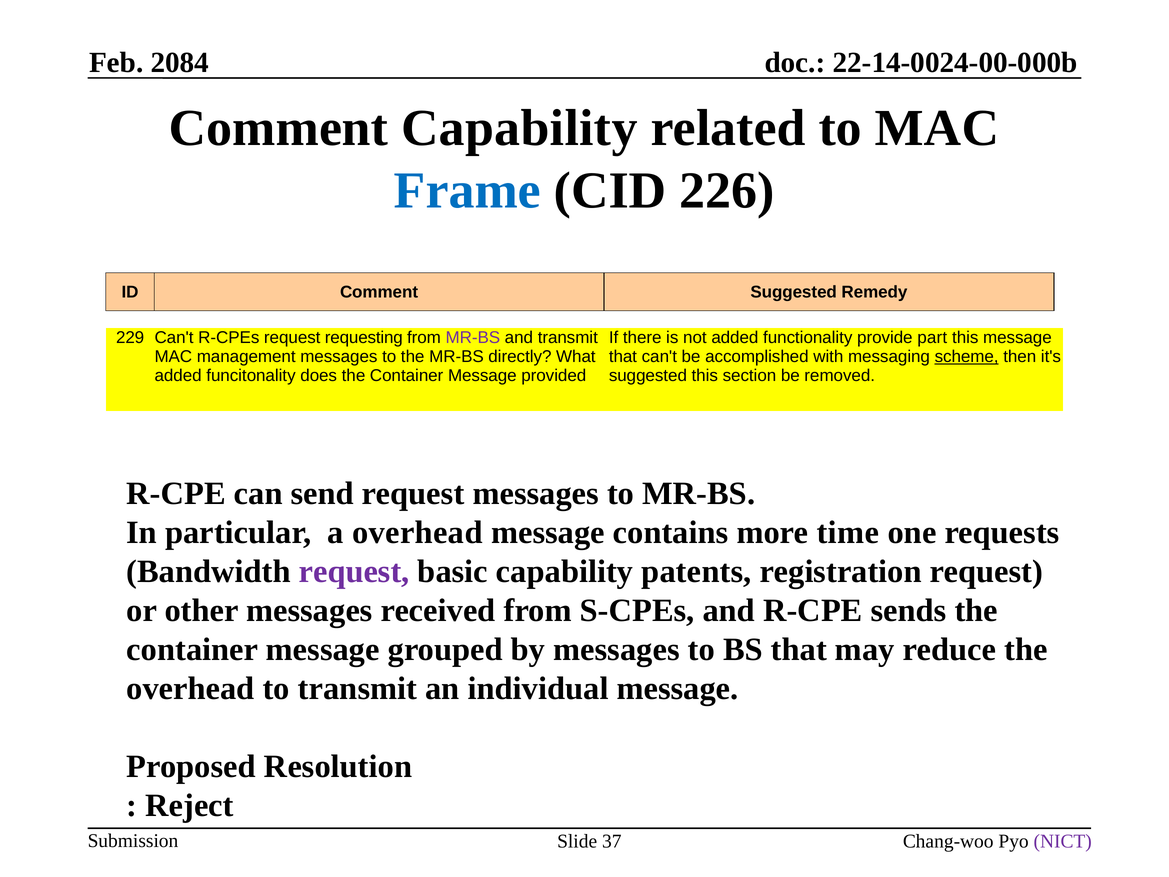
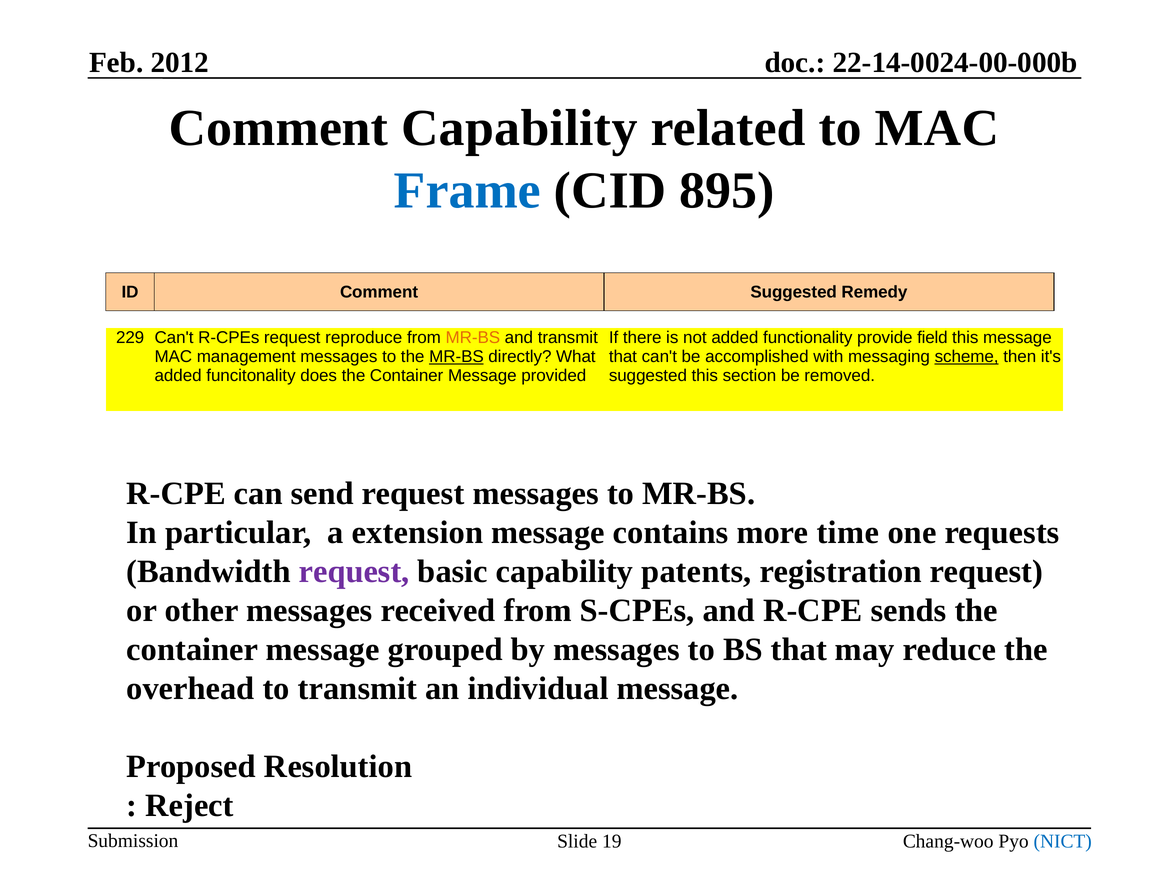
2084: 2084 -> 2012
226: 226 -> 895
requesting: requesting -> reproduce
MR-BS at (473, 338) colour: purple -> orange
part: part -> field
MR-BS at (456, 357) underline: none -> present
a overhead: overhead -> extension
37: 37 -> 19
NICT colour: purple -> blue
